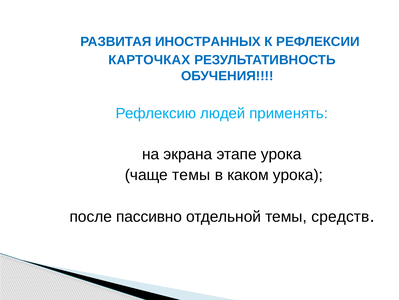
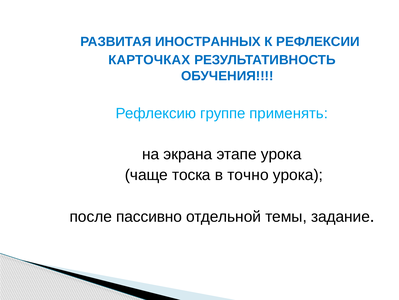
людей: людей -> группе
чаще темы: темы -> тоска
каком: каком -> точно
средств: средств -> задание
